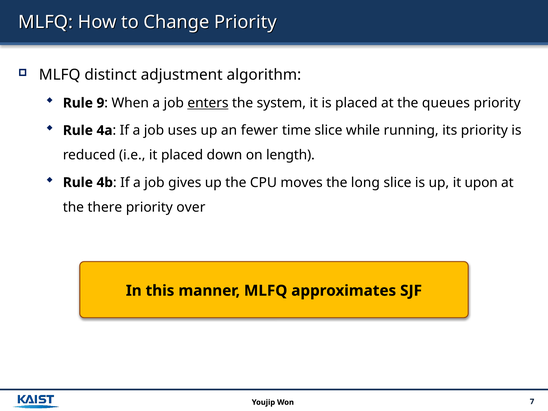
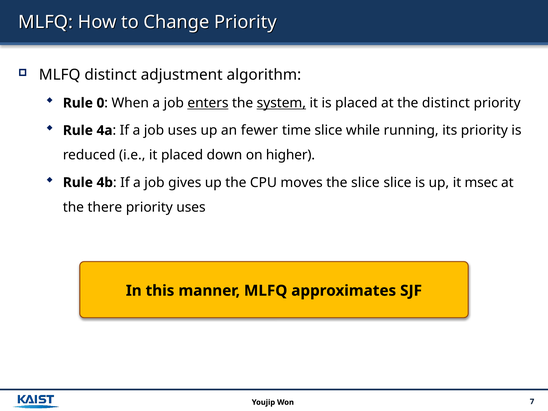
9: 9 -> 0
system underline: none -> present
the queues: queues -> distinct
length: length -> higher
the long: long -> slice
upon: upon -> msec
priority over: over -> uses
